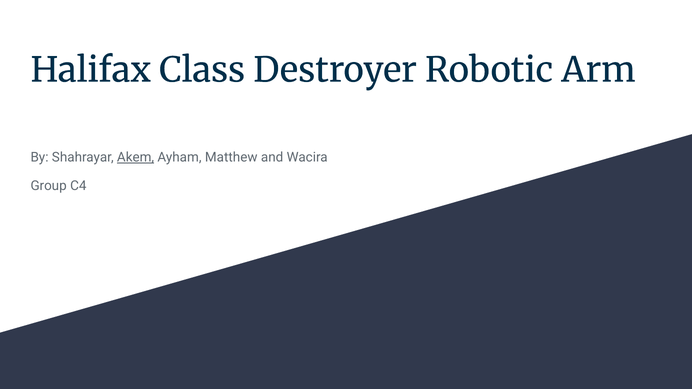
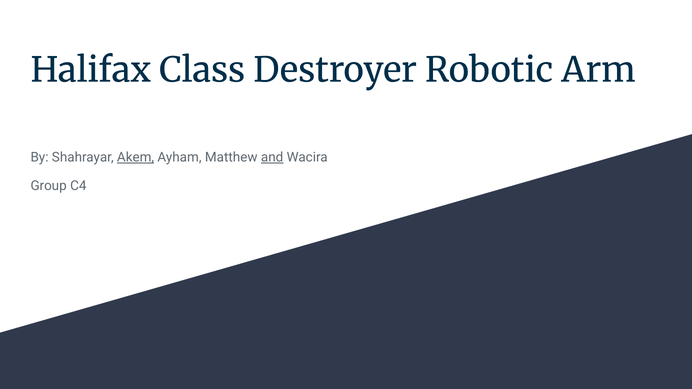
and underline: none -> present
